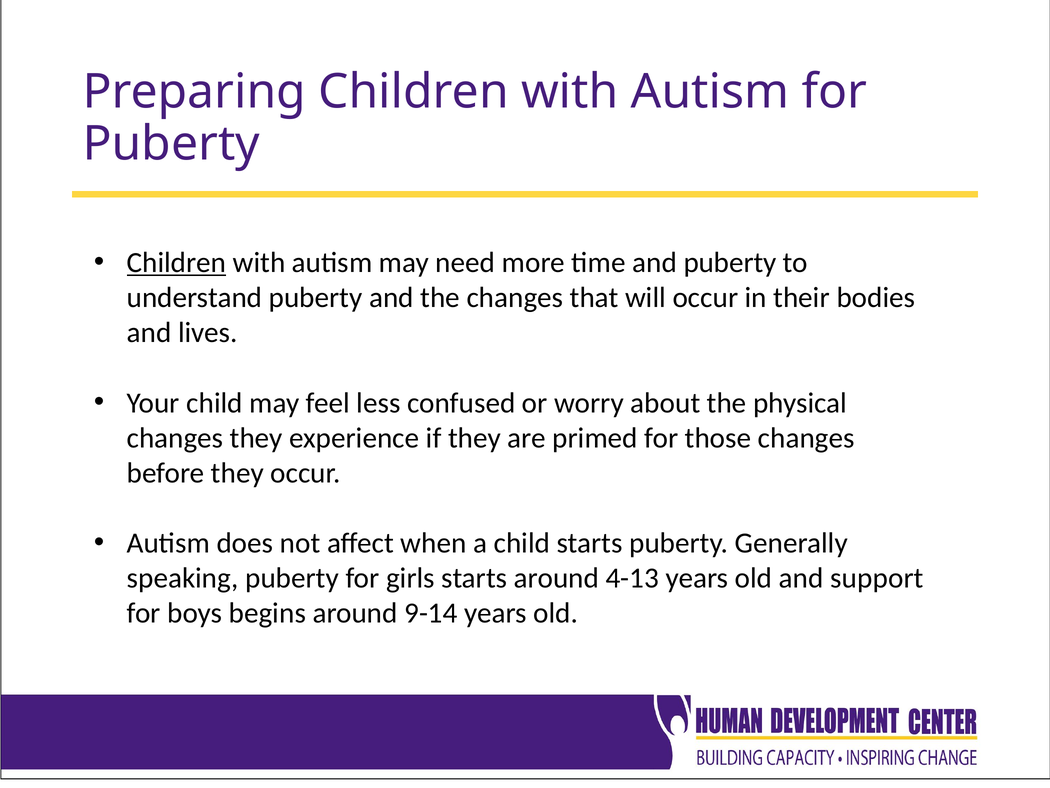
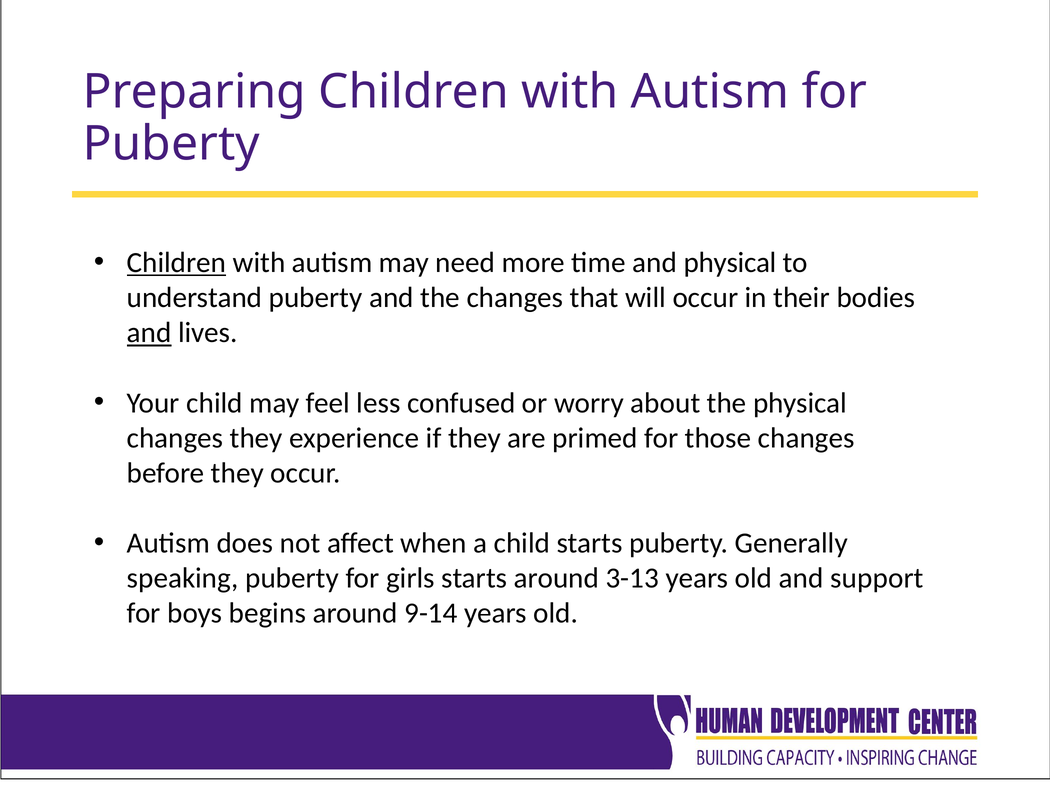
and puberty: puberty -> physical
and at (149, 333) underline: none -> present
4-13: 4-13 -> 3-13
